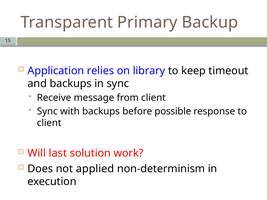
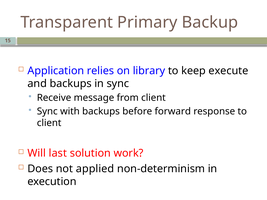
timeout: timeout -> execute
possible: possible -> forward
